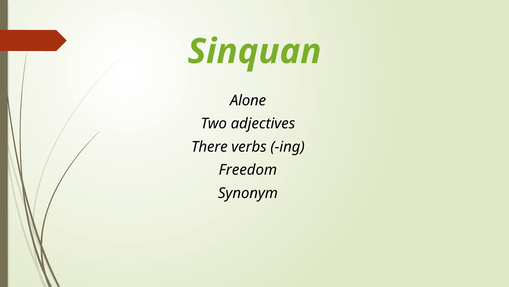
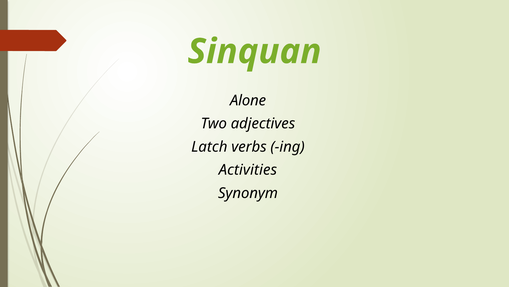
There: There -> Latch
Freedom: Freedom -> Activities
